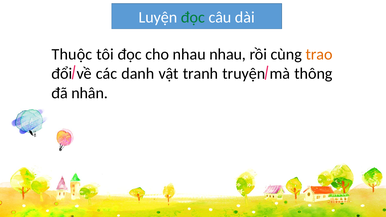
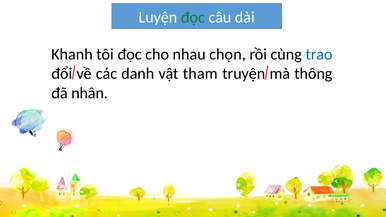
Thuộc: Thuộc -> Khanh
nhau nhau: nhau -> chọn
trao colour: orange -> blue
tranh: tranh -> tham
